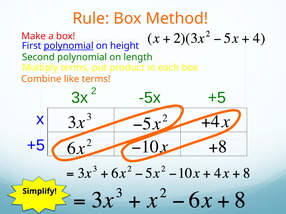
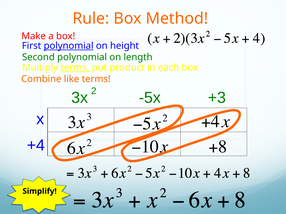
terms at (75, 68) underline: none -> present
-5x +5: +5 -> +3
+5 at (36, 146): +5 -> +4
